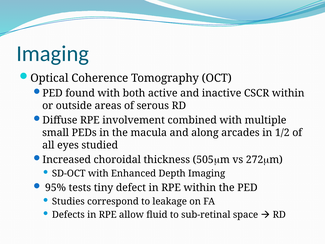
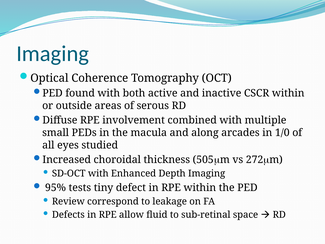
1/2: 1/2 -> 1/0
Studies: Studies -> Review
